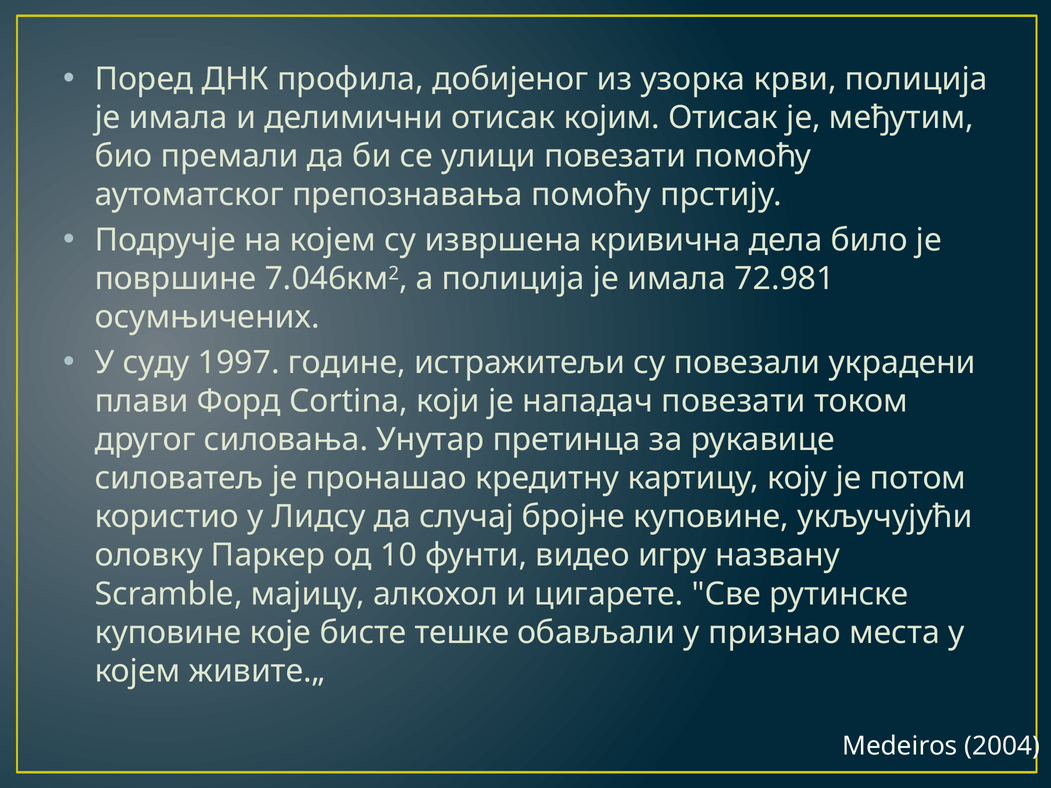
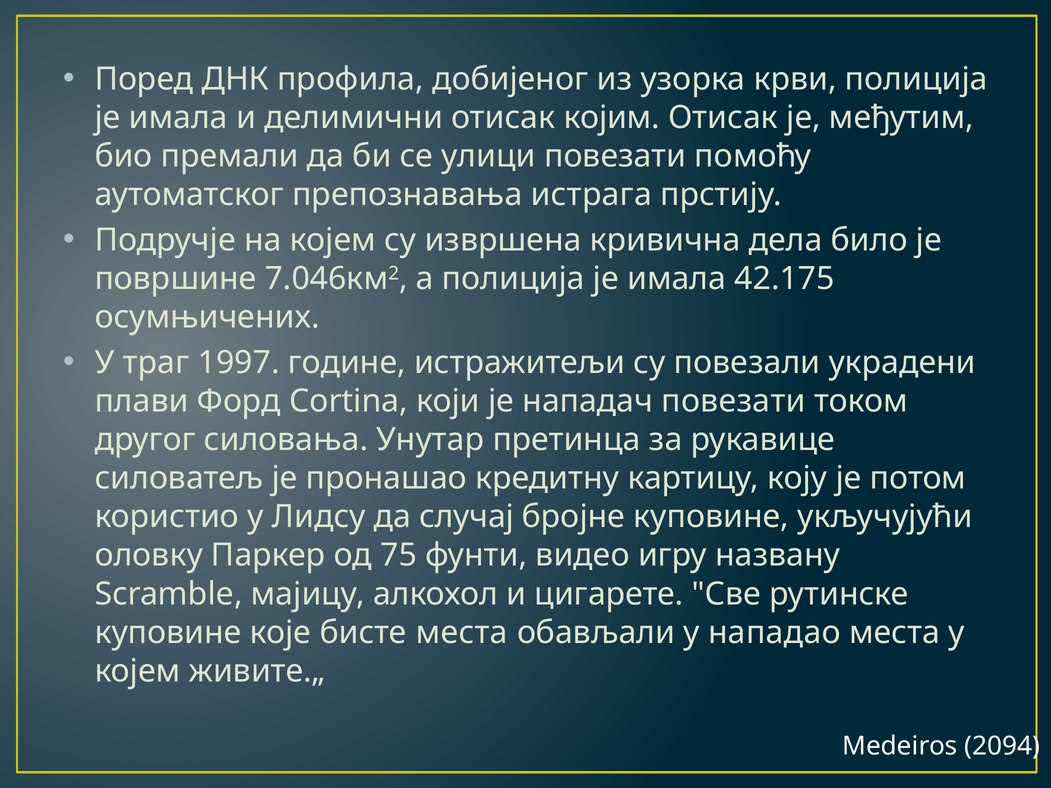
препознавања помоћу: помоћу -> истрага
72.981: 72.981 -> 42.175
суду: суду -> траг
10: 10 -> 75
бисте тешке: тешке -> места
признао: признао -> нападао
2004: 2004 -> 2094
